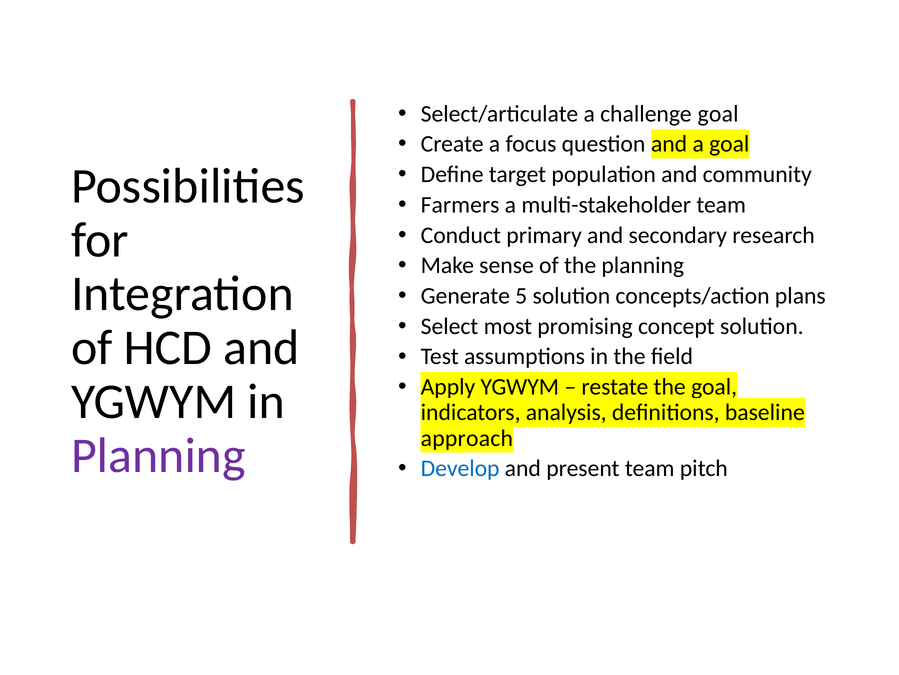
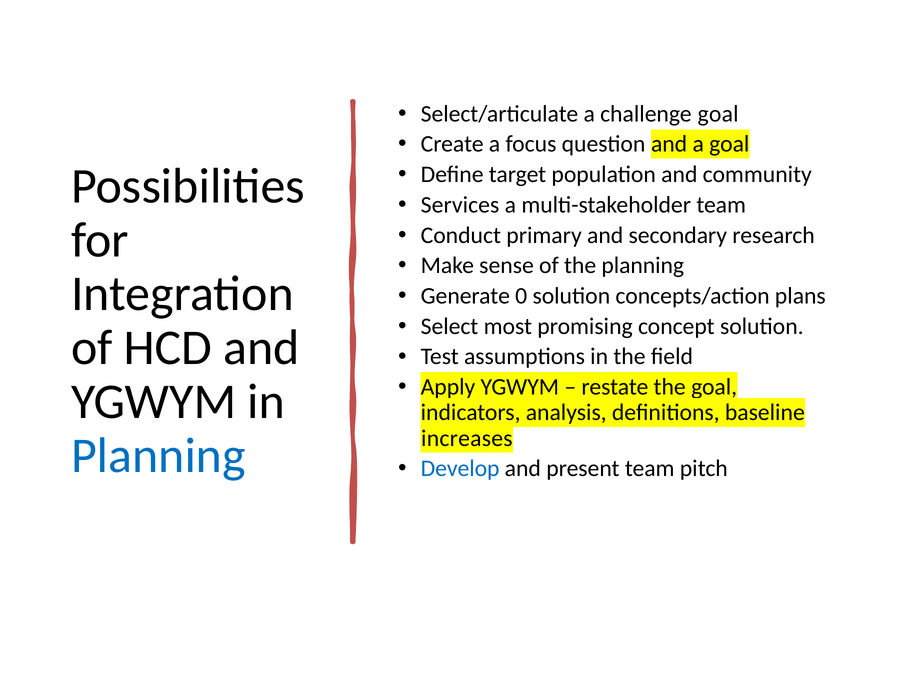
Farmers: Farmers -> Services
5: 5 -> 0
approach: approach -> increases
Planning at (158, 455) colour: purple -> blue
